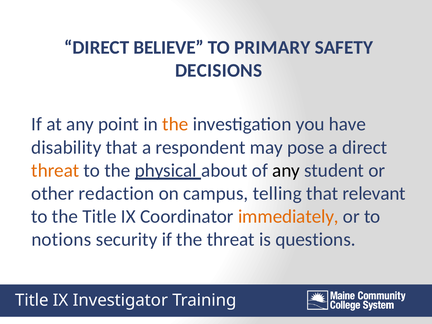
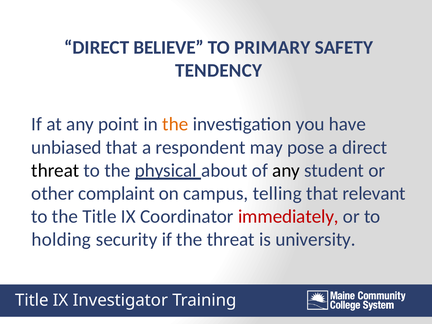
DECISIONS: DECISIONS -> TENDENCY
disability: disability -> unbiased
threat at (55, 170) colour: orange -> black
redaction: redaction -> complaint
immediately colour: orange -> red
notions: notions -> holding
questions: questions -> university
